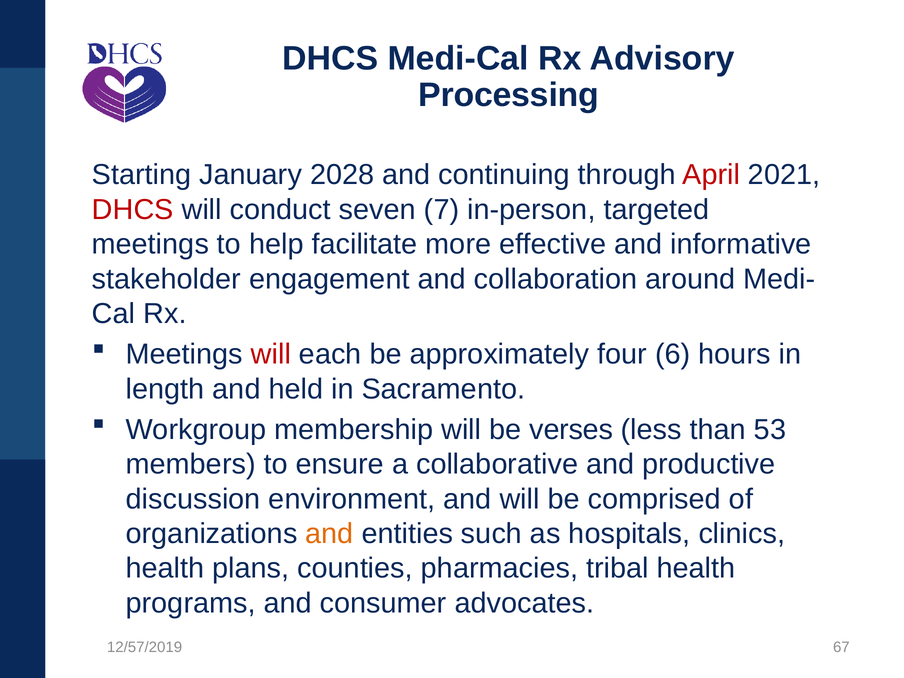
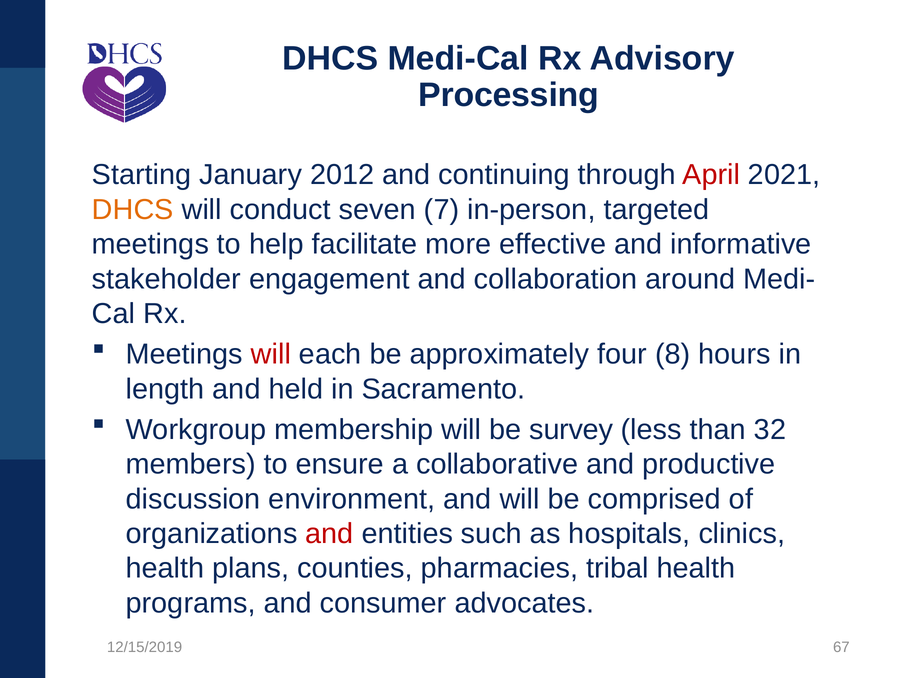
2028: 2028 -> 2012
DHCS at (133, 210) colour: red -> orange
6: 6 -> 8
verses: verses -> survey
53: 53 -> 32
and at (329, 534) colour: orange -> red
12/57/2019: 12/57/2019 -> 12/15/2019
